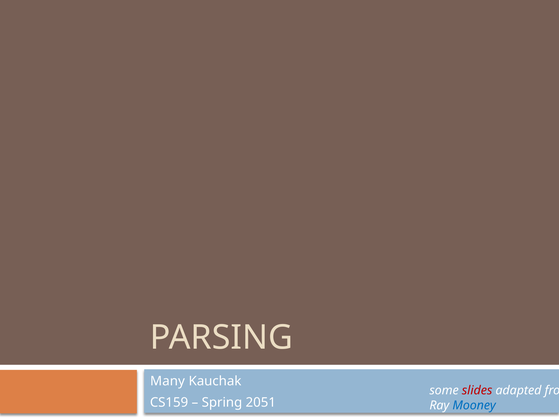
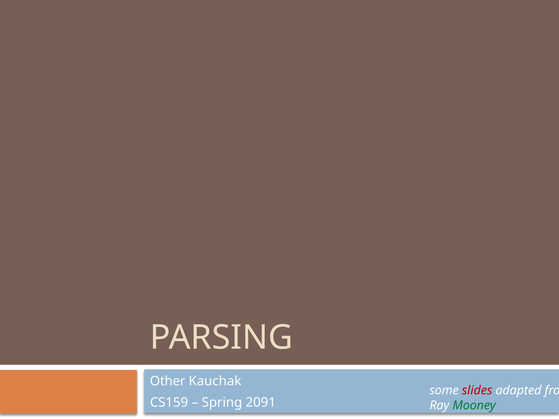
Many: Many -> Other
2051: 2051 -> 2091
Mooney colour: blue -> green
